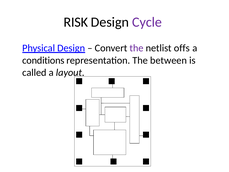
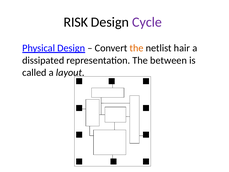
the at (137, 48) colour: purple -> orange
offs: offs -> hair
conditions: conditions -> dissipated
